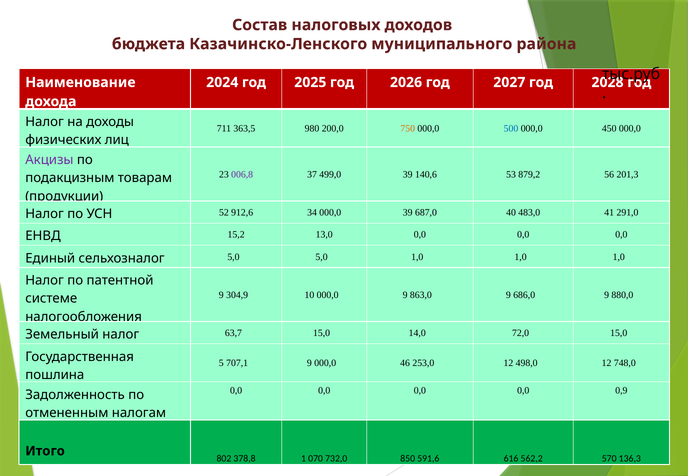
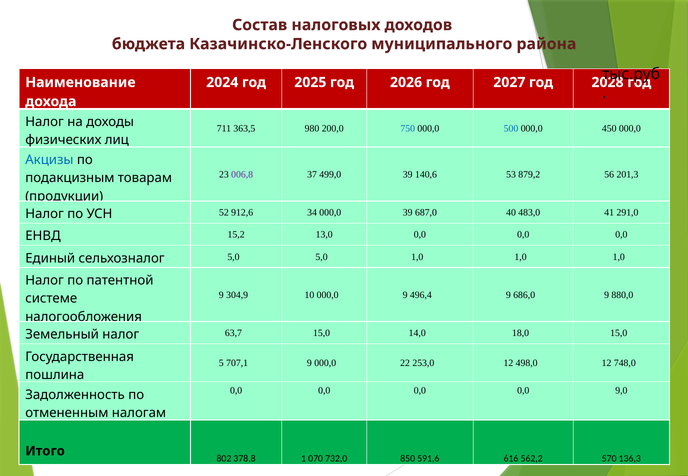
750 colour: orange -> blue
Акцизы colour: purple -> blue
863,0: 863,0 -> 496,4
72,0: 72,0 -> 18,0
46: 46 -> 22
0,9: 0,9 -> 9,0
